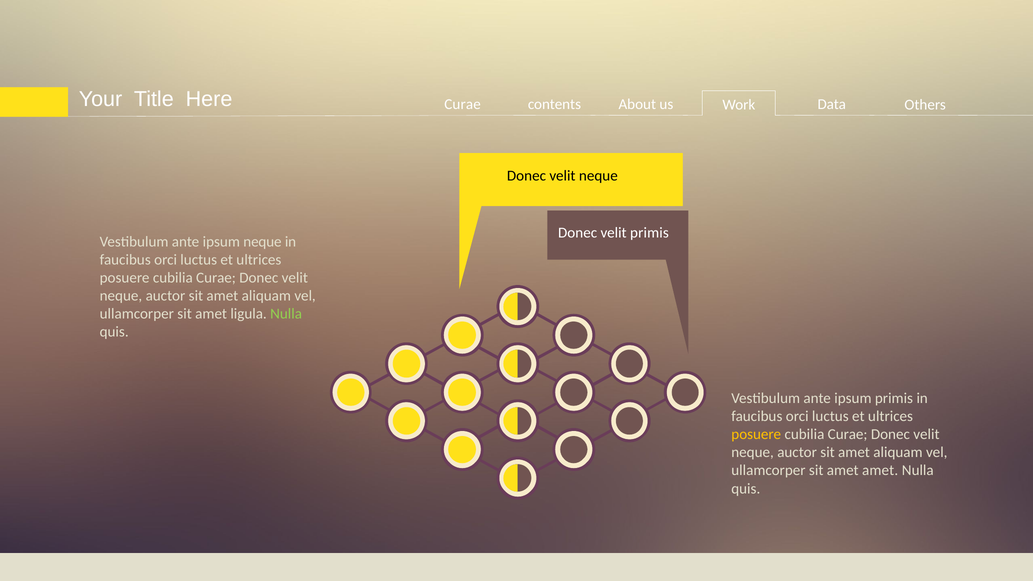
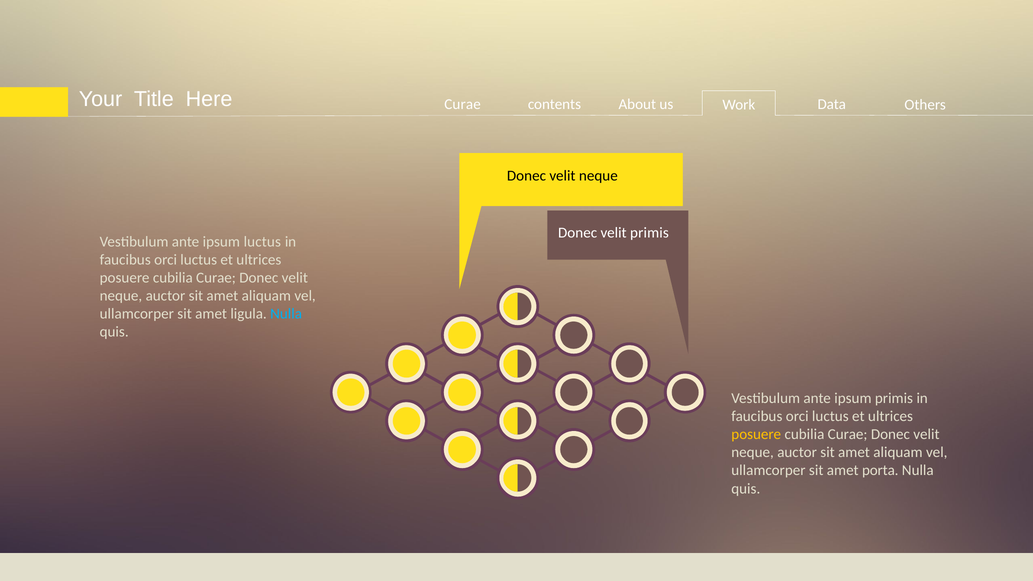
ipsum neque: neque -> luctus
Nulla at (286, 314) colour: light green -> light blue
amet amet: amet -> porta
